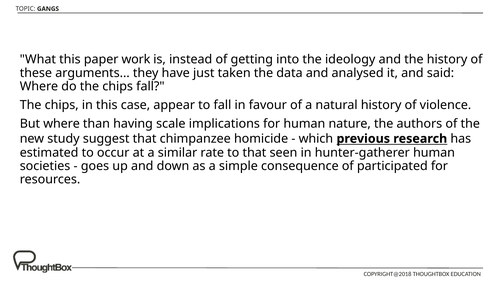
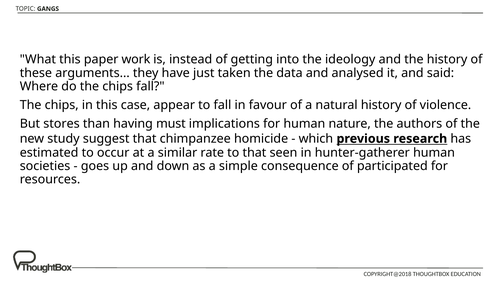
But where: where -> stores
scale: scale -> must
